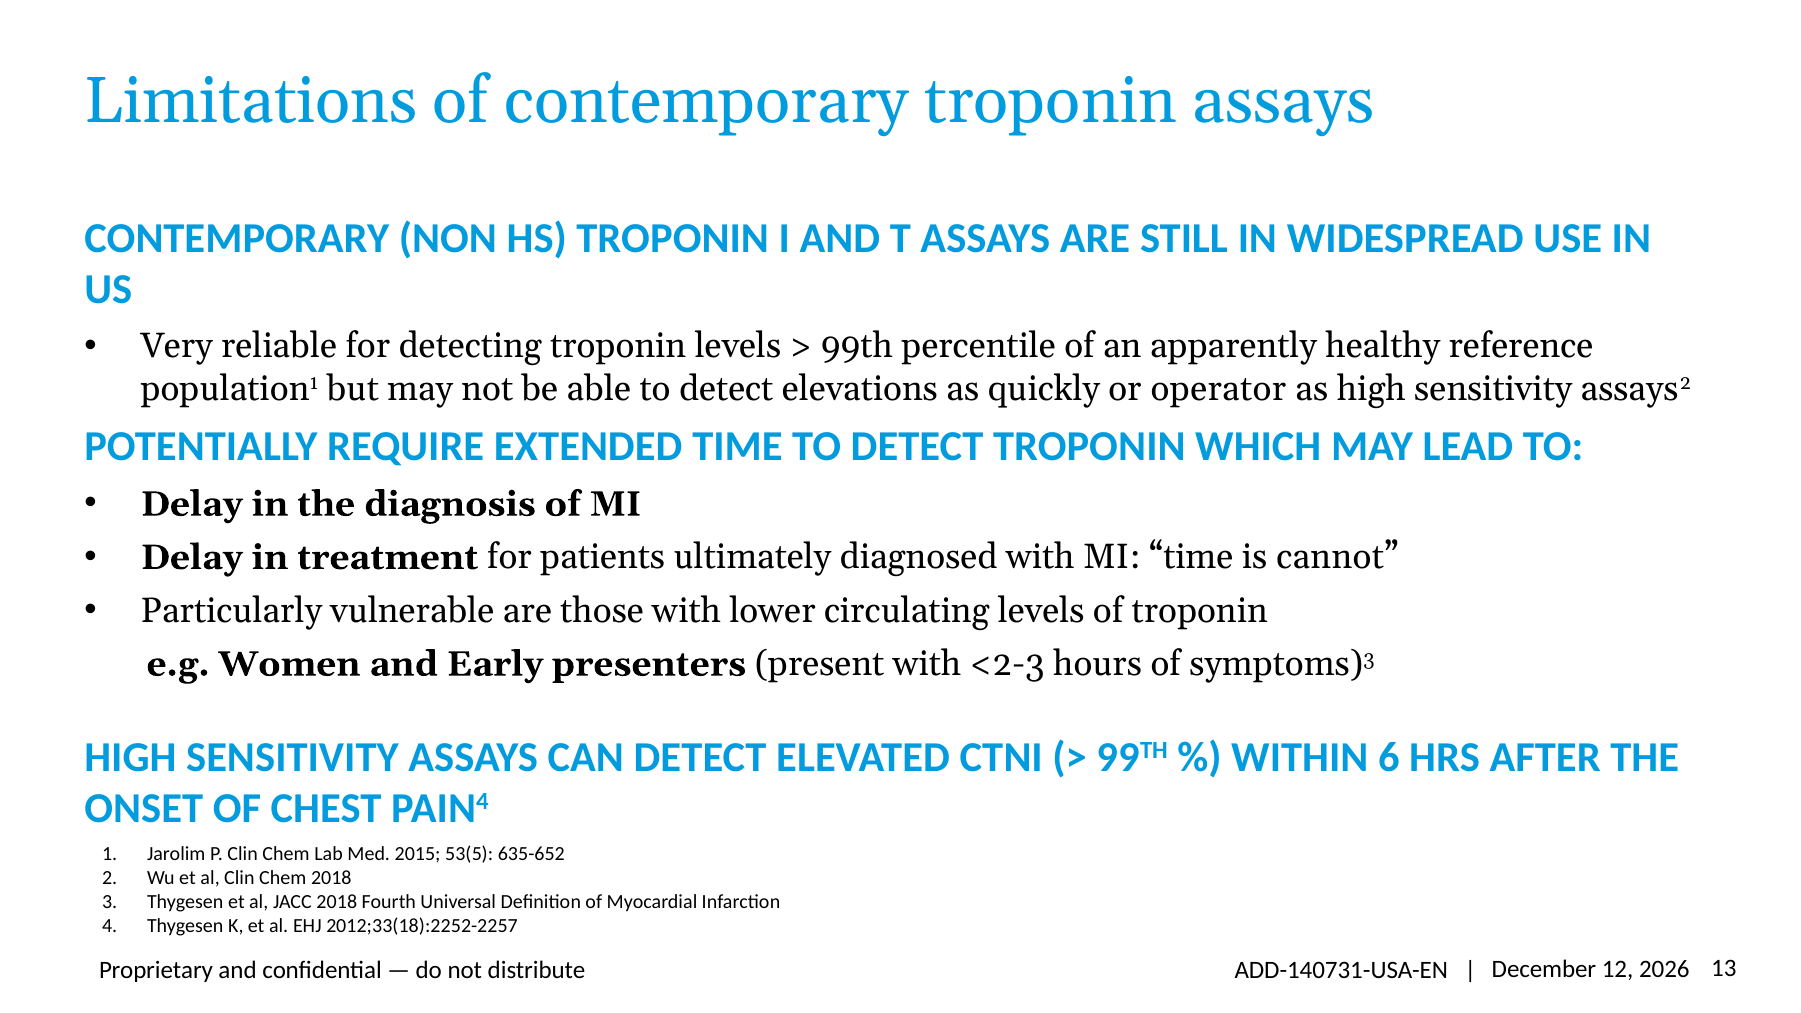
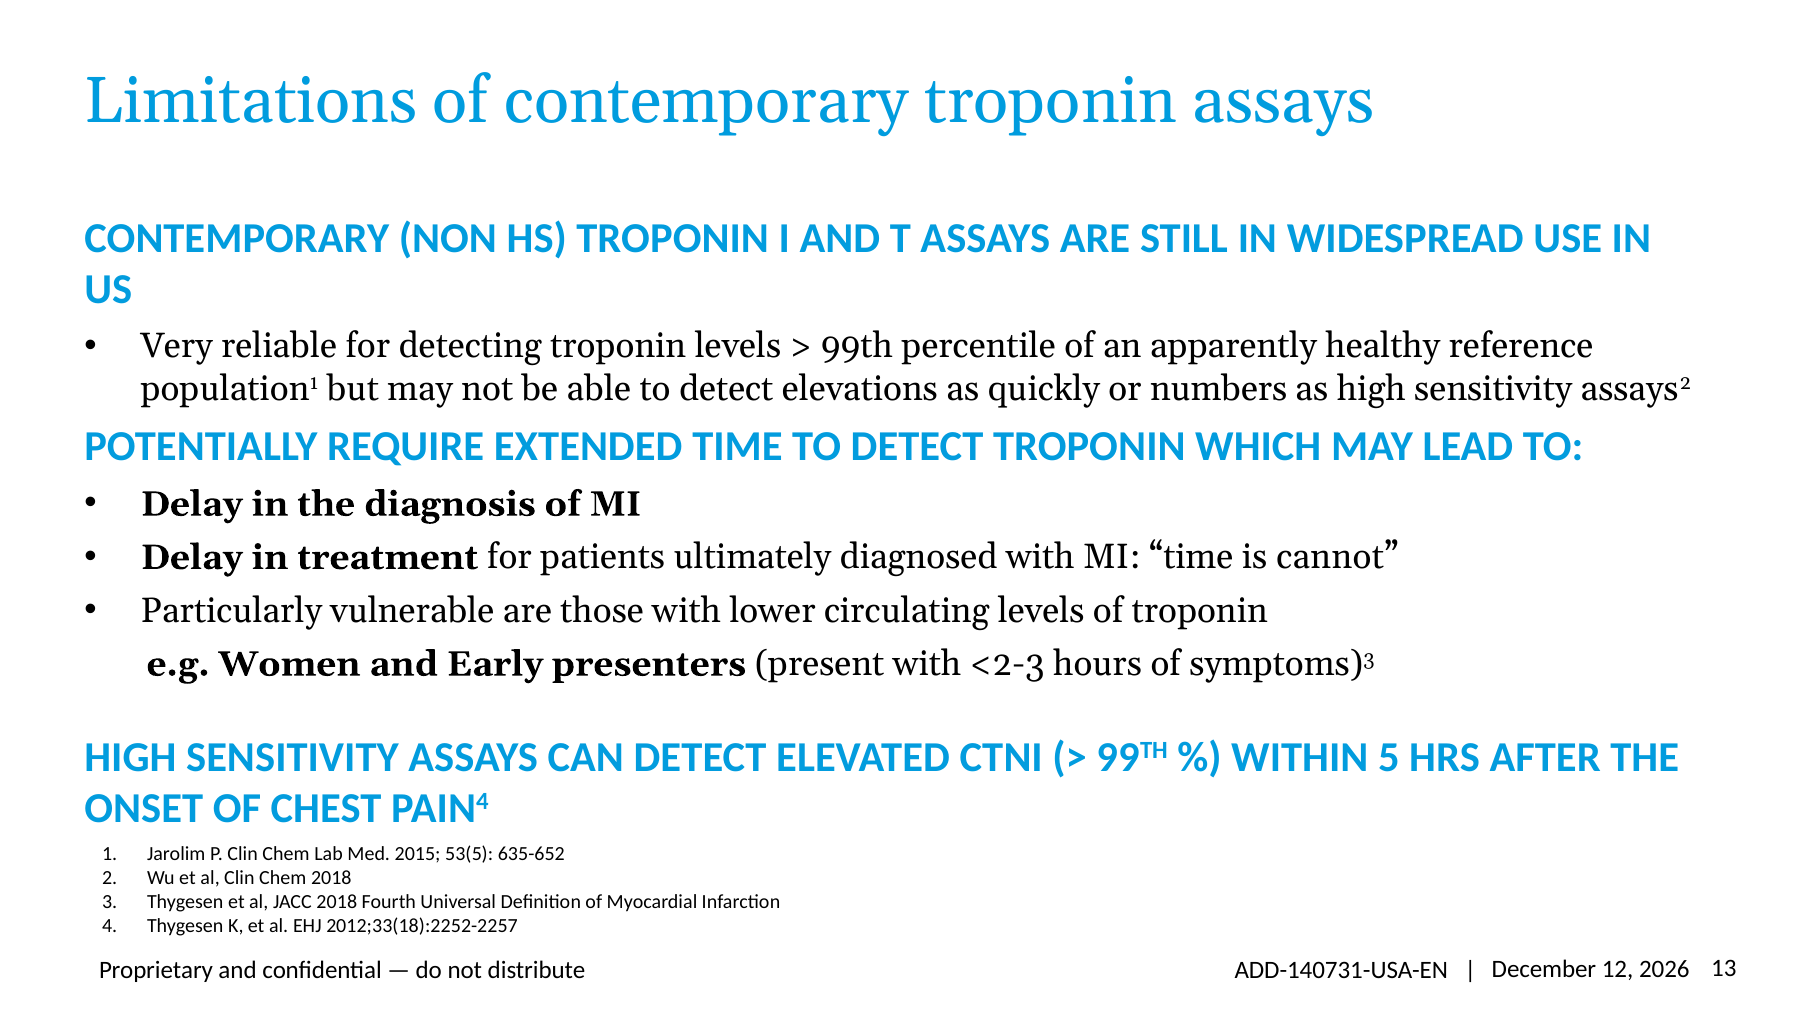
operator: operator -> numbers
6: 6 -> 5
